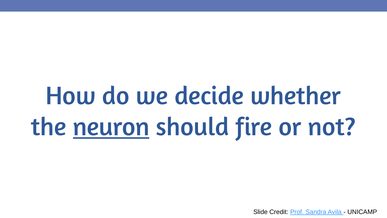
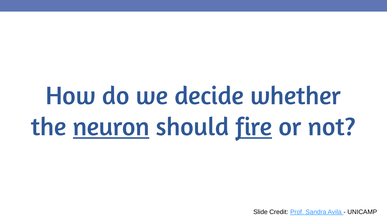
fire underline: none -> present
